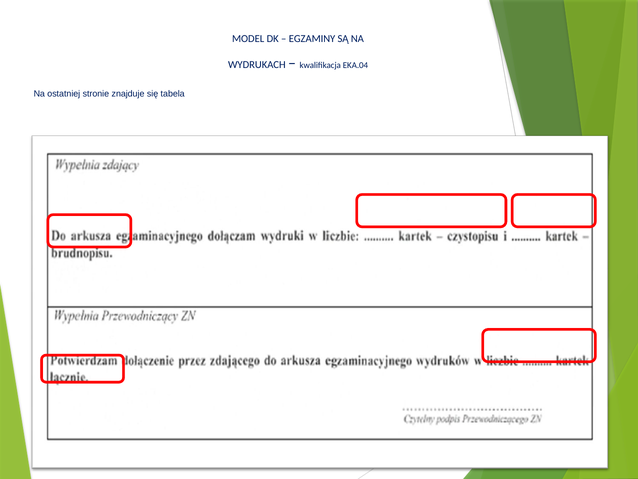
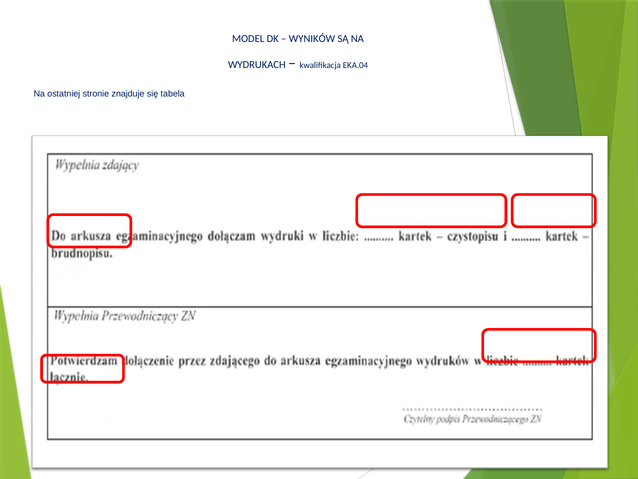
EGZAMINY: EGZAMINY -> WYNIKÓW
